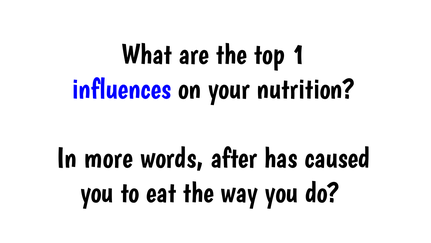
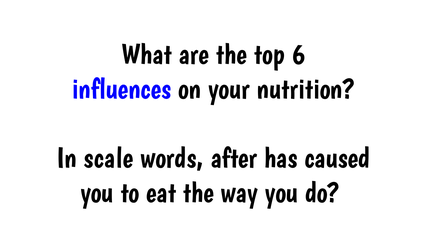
1: 1 -> 6
more: more -> scale
